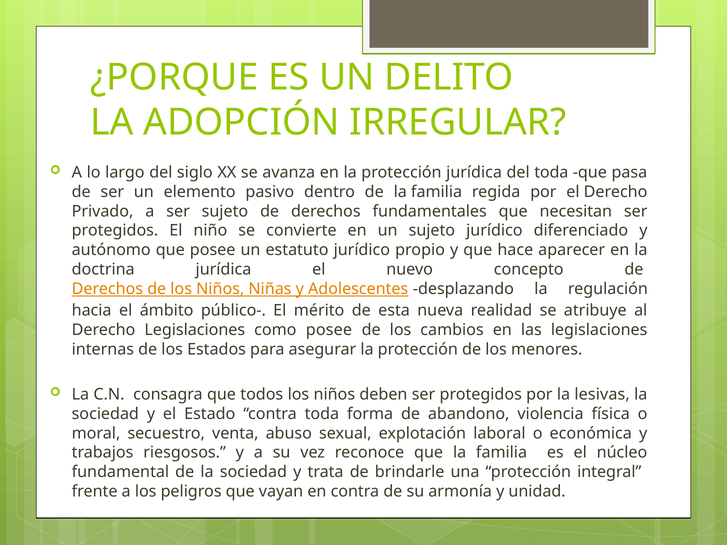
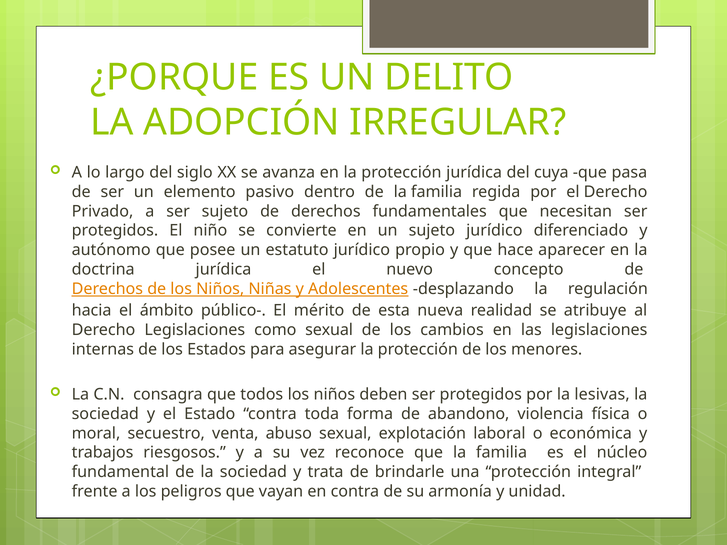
del toda: toda -> cuya
como posee: posee -> sexual
